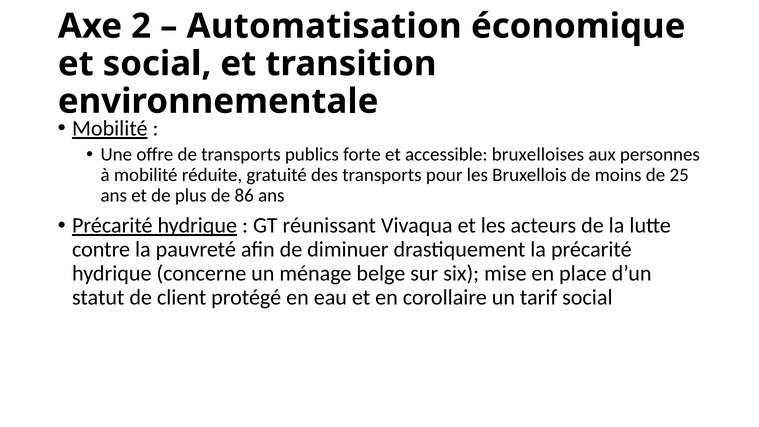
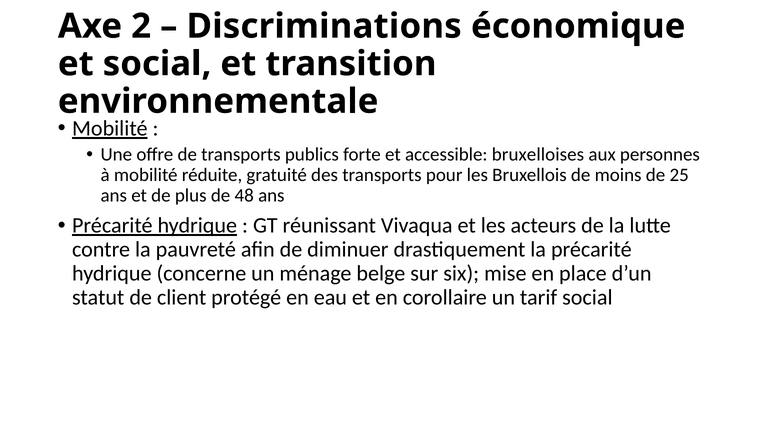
Automatisation: Automatisation -> Discriminations
86: 86 -> 48
